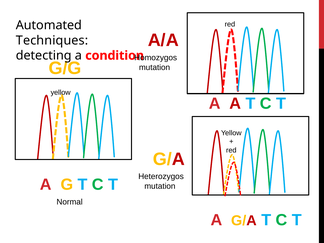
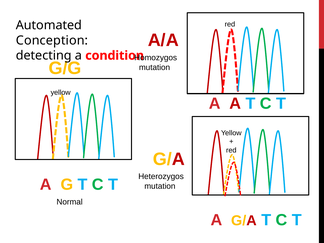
Techniques: Techniques -> Conception
